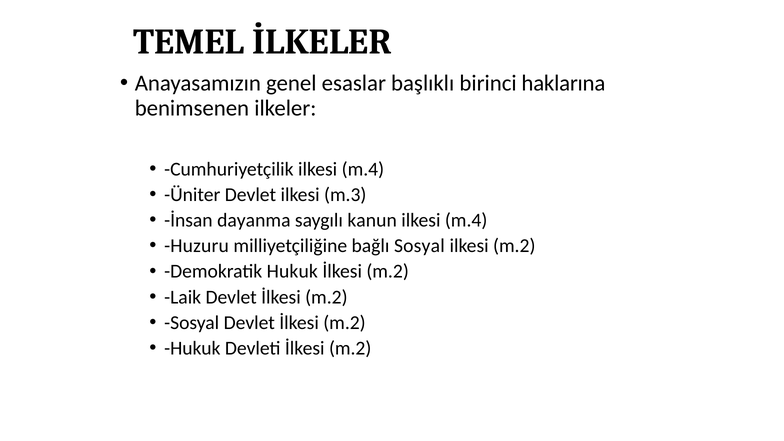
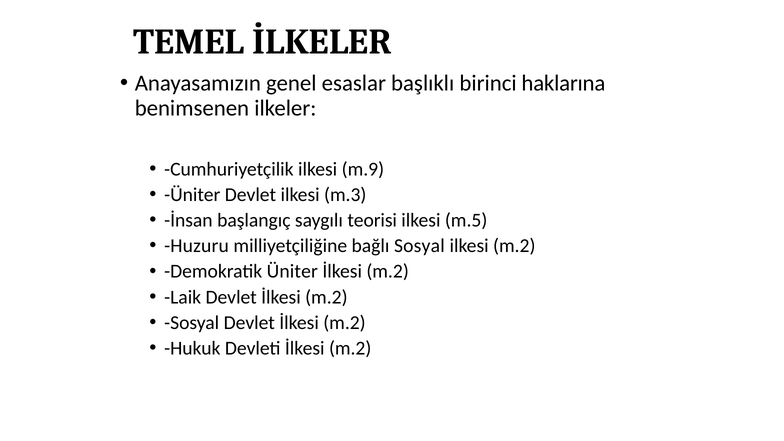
Cumhuriyetçilik ilkesi m.4: m.4 -> m.9
dayanma: dayanma -> başlangıç
kanun: kanun -> teorisi
m.4 at (466, 220): m.4 -> m.5
Demokratik Hukuk: Hukuk -> Üniter
